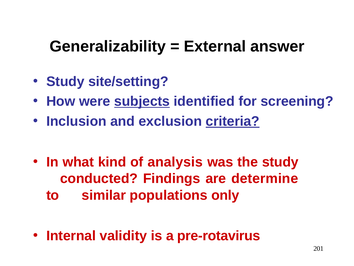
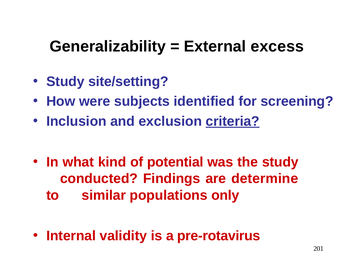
answer: answer -> excess
subjects underline: present -> none
analysis: analysis -> potential
